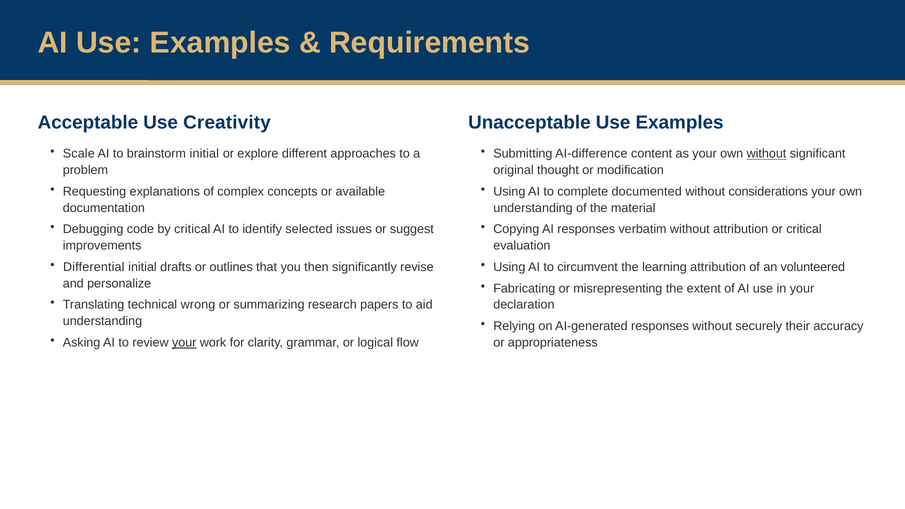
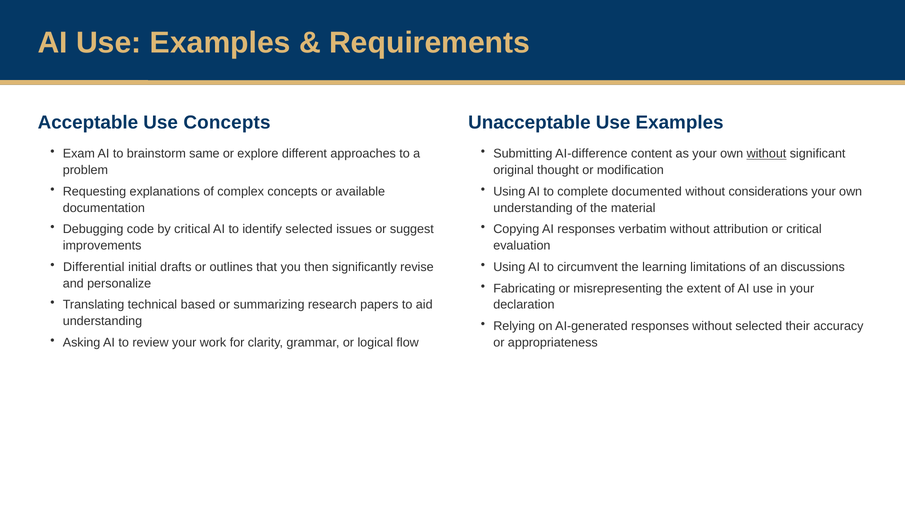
Use Creativity: Creativity -> Concepts
Scale: Scale -> Exam
brainstorm initial: initial -> same
learning attribution: attribution -> limitations
volunteered: volunteered -> discussions
wrong: wrong -> based
without securely: securely -> selected
your at (184, 343) underline: present -> none
